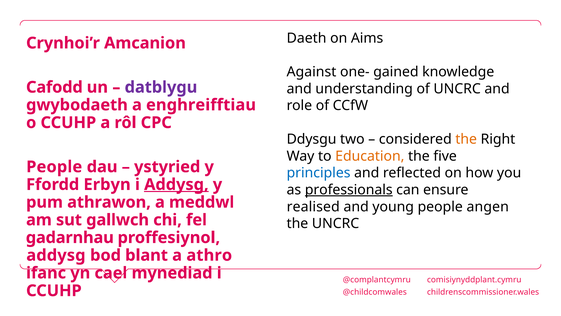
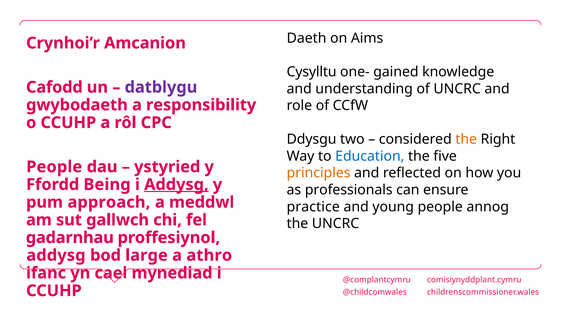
Against: Against -> Cysylltu
enghreifftiau: enghreifftiau -> responsibility
Education colour: orange -> blue
principles colour: blue -> orange
Erbyn: Erbyn -> Being
professionals underline: present -> none
athrawon: athrawon -> approach
realised: realised -> practice
angen: angen -> annog
blant: blant -> large
